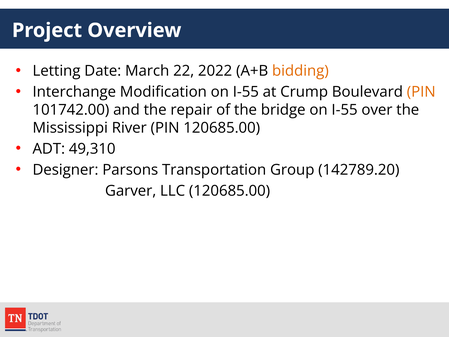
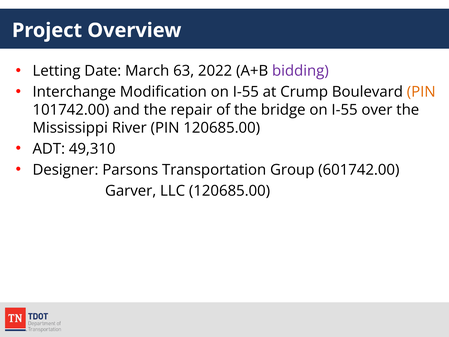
22: 22 -> 63
bidding colour: orange -> purple
142789.20: 142789.20 -> 601742.00
